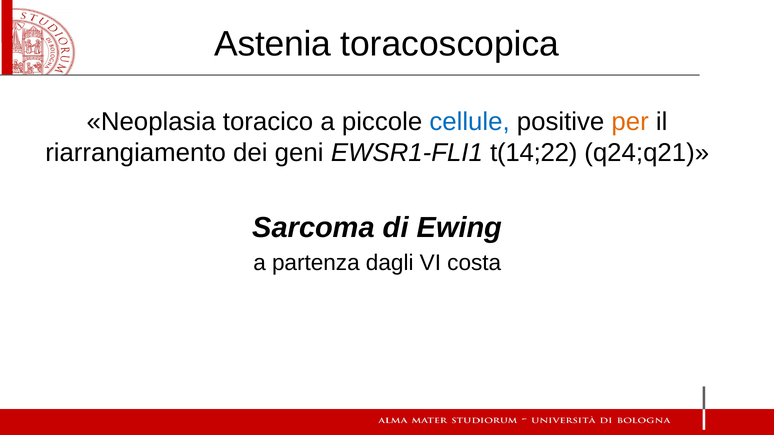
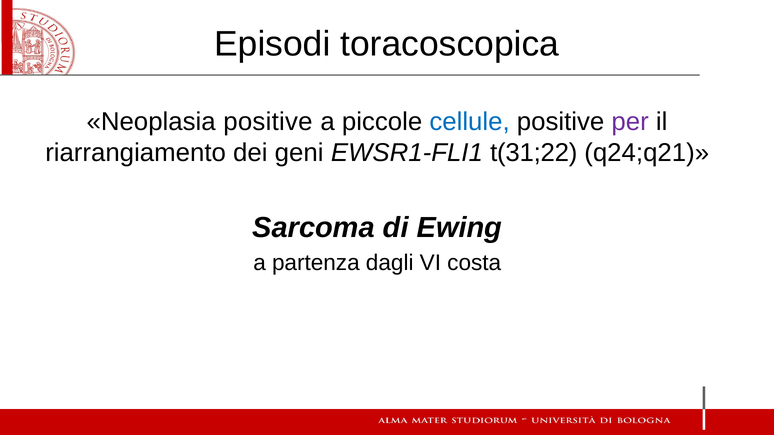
Astenia: Astenia -> Episodi
Neoplasia toracico: toracico -> positive
per colour: orange -> purple
t(14;22: t(14;22 -> t(31;22
